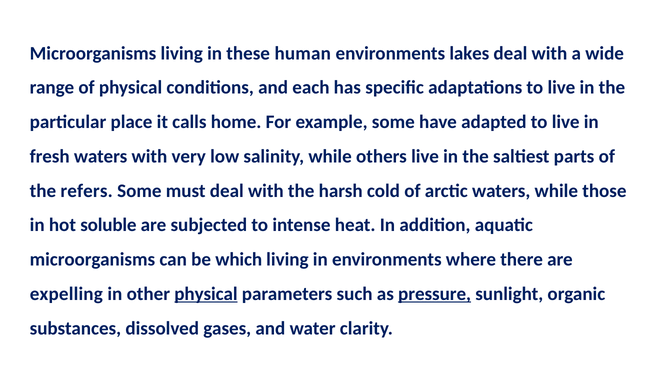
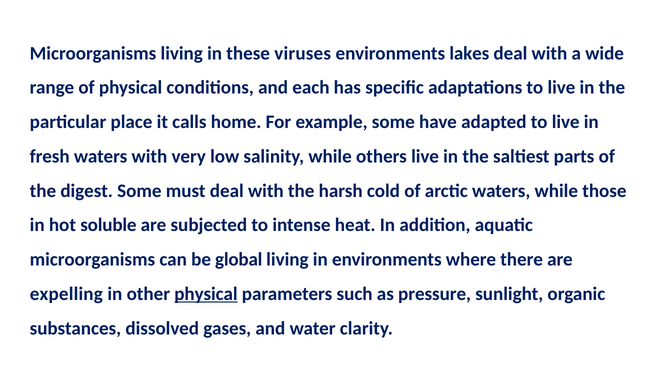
human: human -> viruses
refers: refers -> digest
which: which -> global
pressure underline: present -> none
